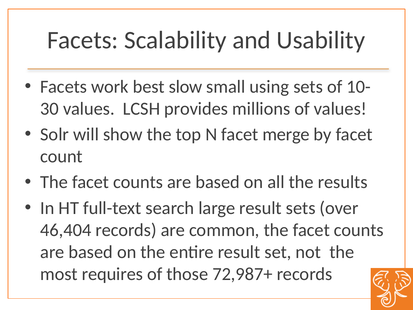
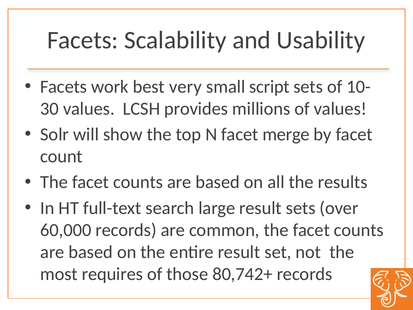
slow: slow -> very
using: using -> script
46,404: 46,404 -> 60,000
72,987+: 72,987+ -> 80,742+
